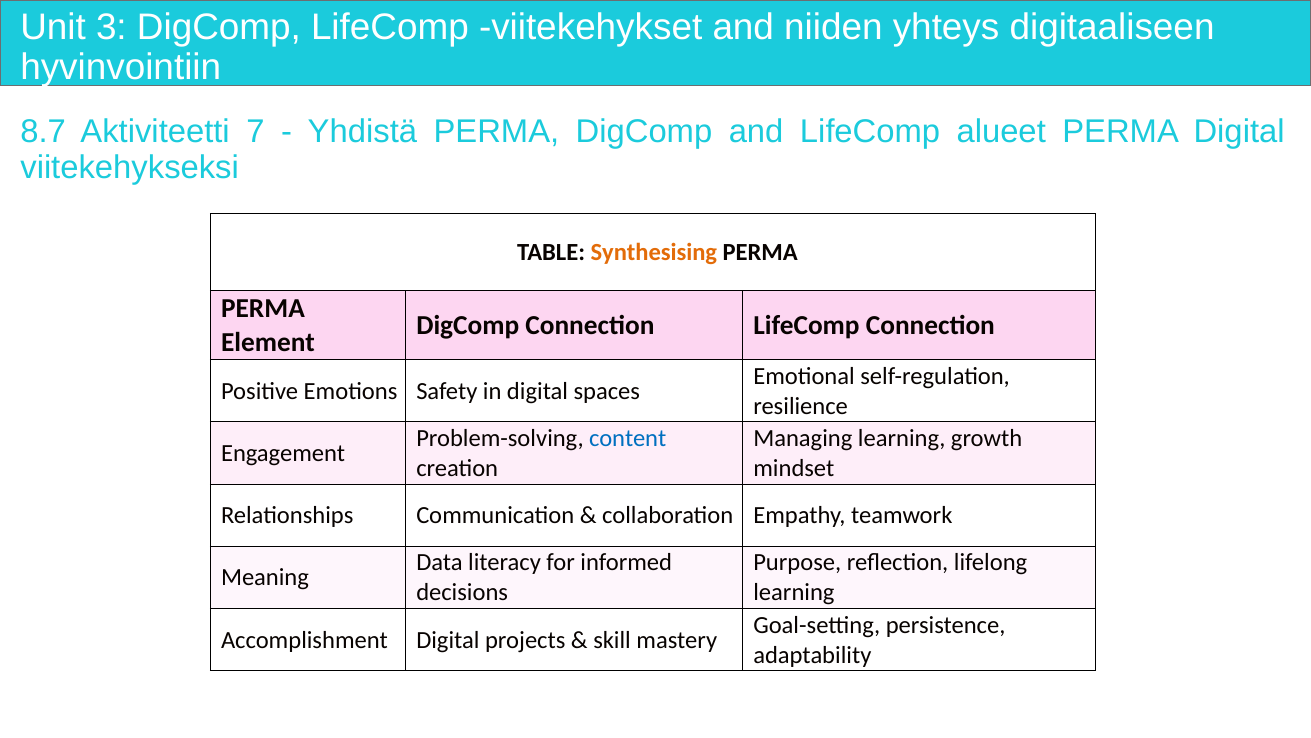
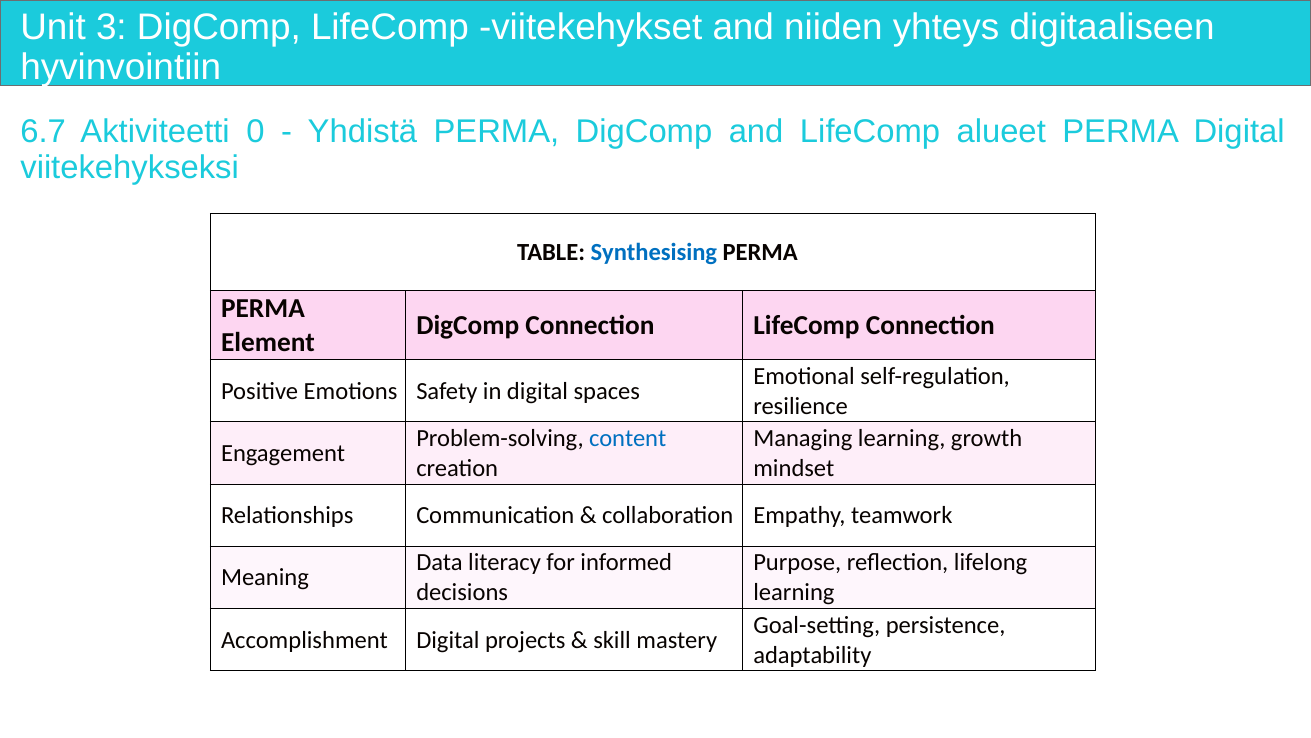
8.7: 8.7 -> 6.7
7: 7 -> 0
Synthesising colour: orange -> blue
